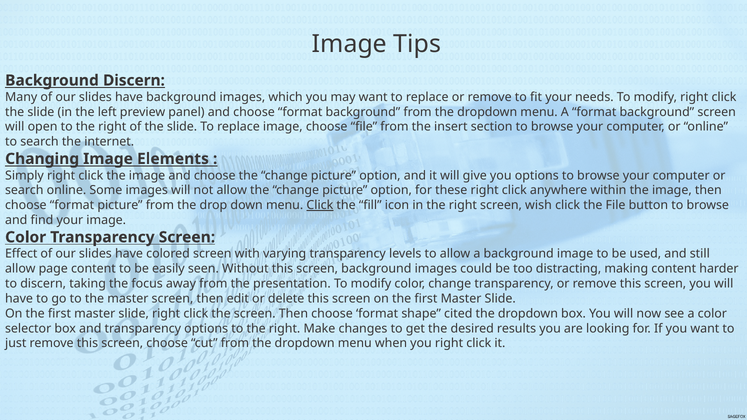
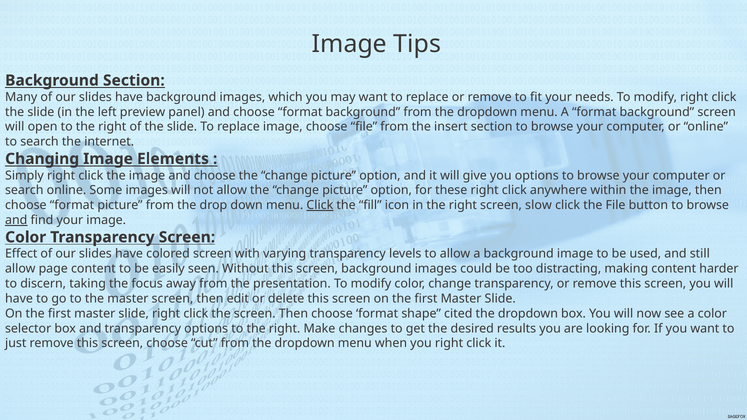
Background Discern: Discern -> Section
wish: wish -> slow
and at (16, 220) underline: none -> present
